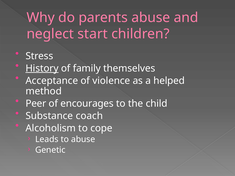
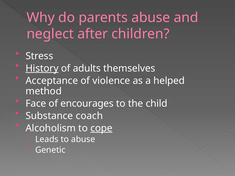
start: start -> after
family: family -> adults
Peer: Peer -> Face
cope underline: none -> present
